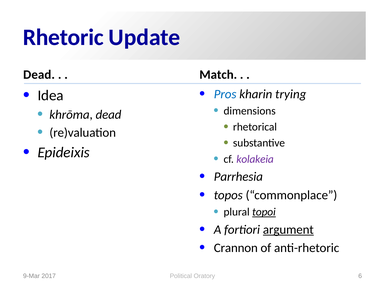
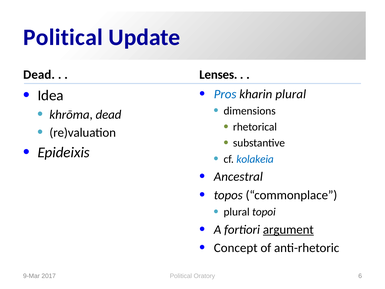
Rhetoric at (63, 37): Rhetoric -> Political
Match: Match -> Lenses
kharin trying: trying -> plural
kolakeia colour: purple -> blue
Parrhesia: Parrhesia -> Ancestral
topoi underline: present -> none
Crannon: Crannon -> Concept
